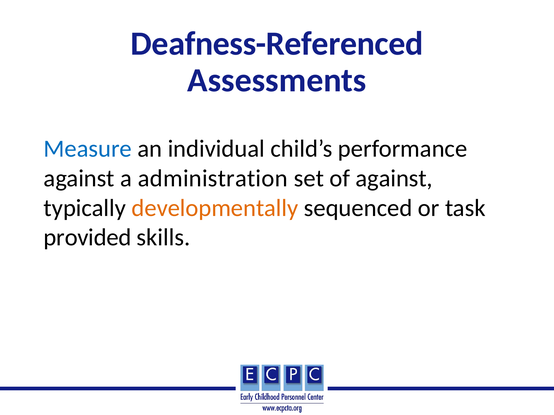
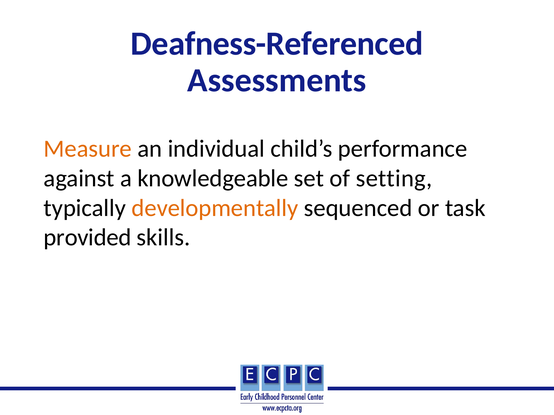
Measure colour: blue -> orange
administration: administration -> knowledgeable
of against: against -> setting
